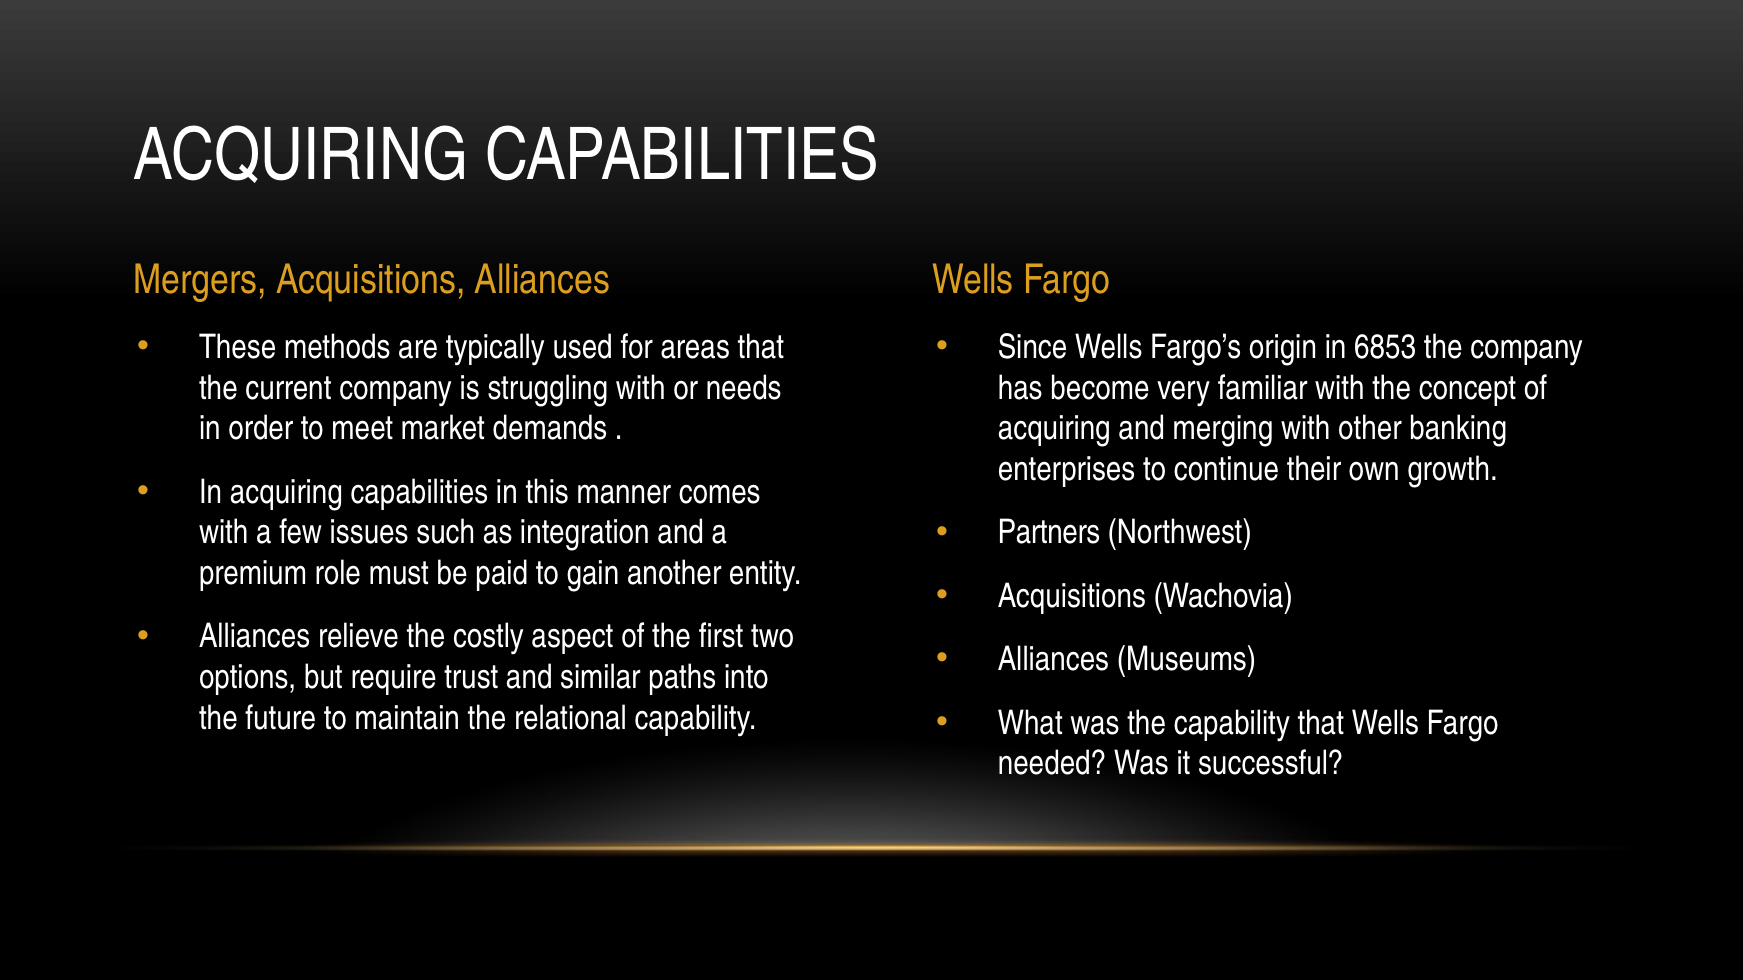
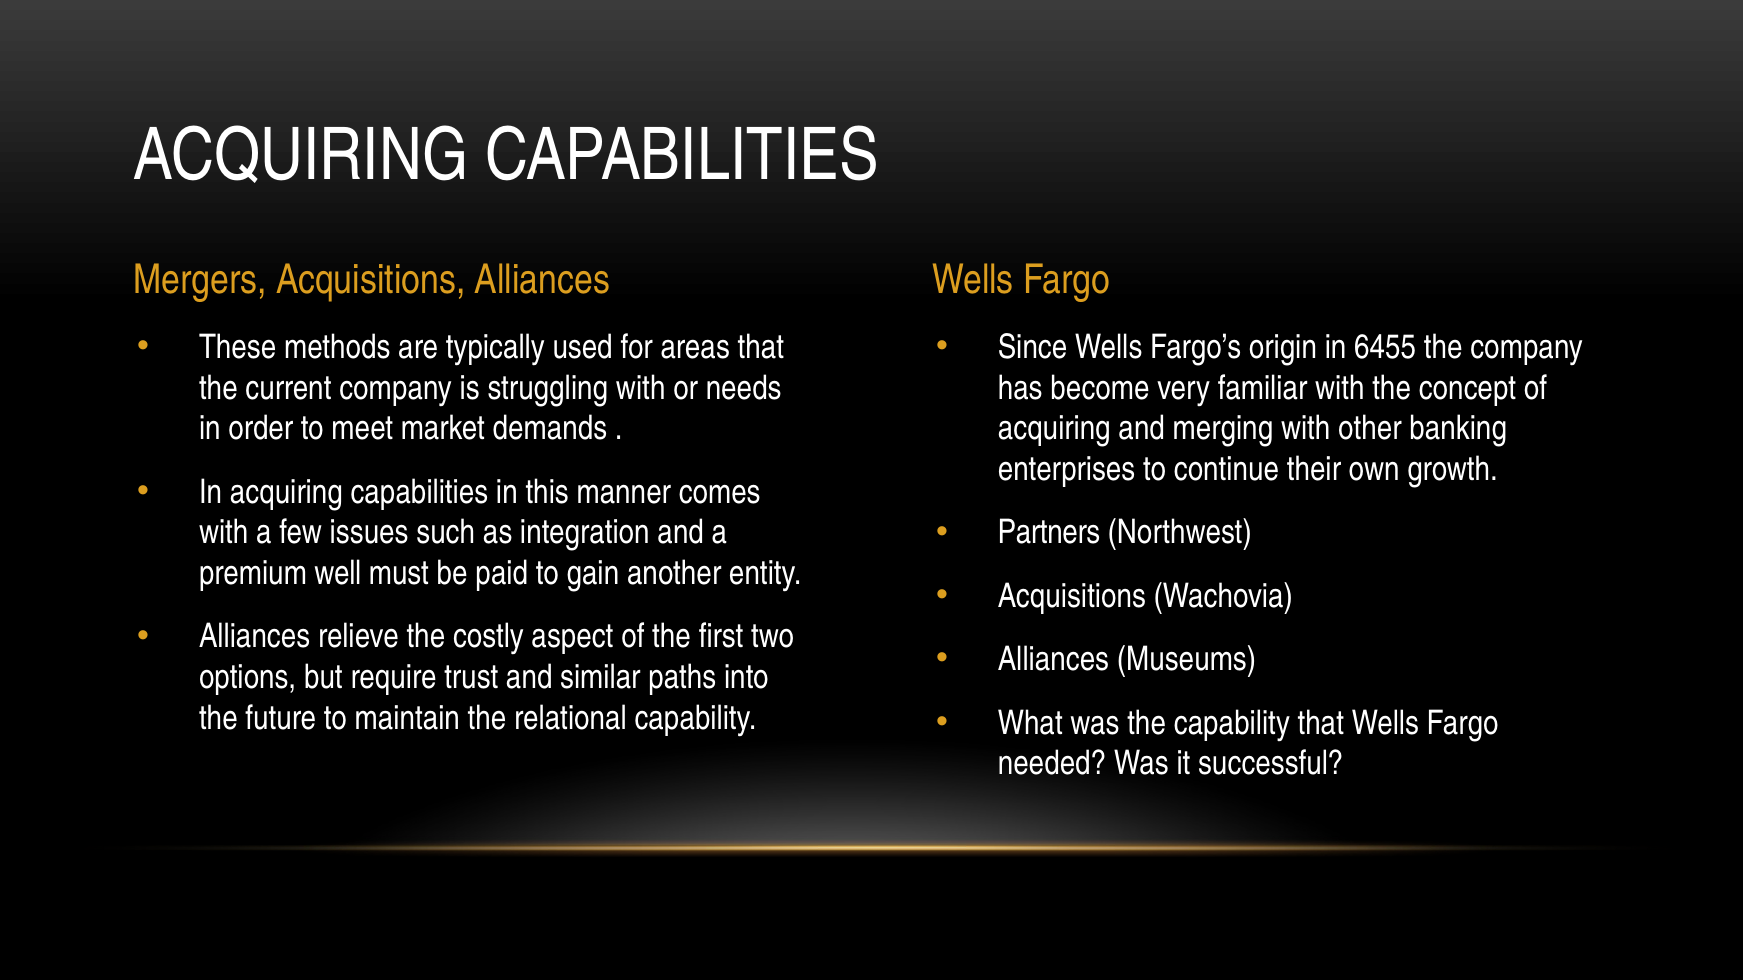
6853: 6853 -> 6455
role: role -> well
